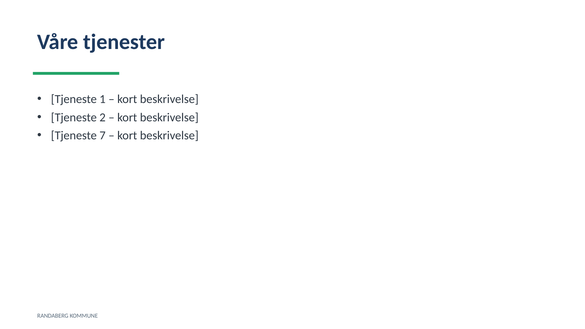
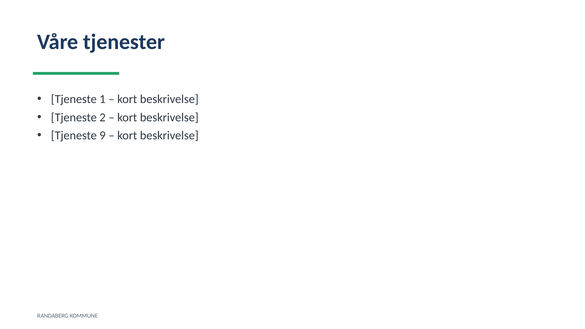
7: 7 -> 9
